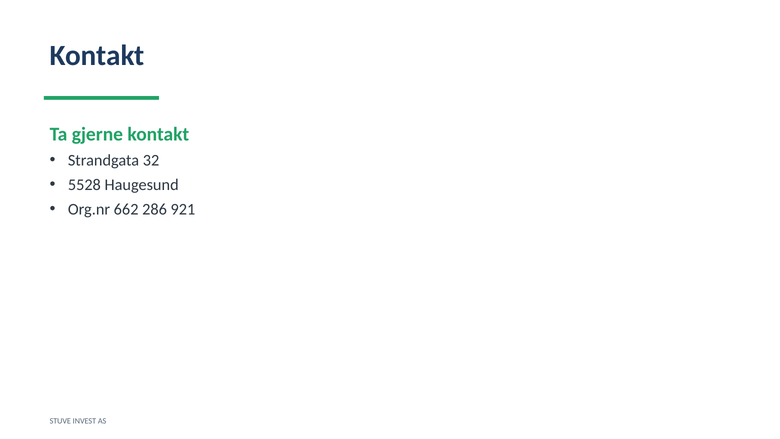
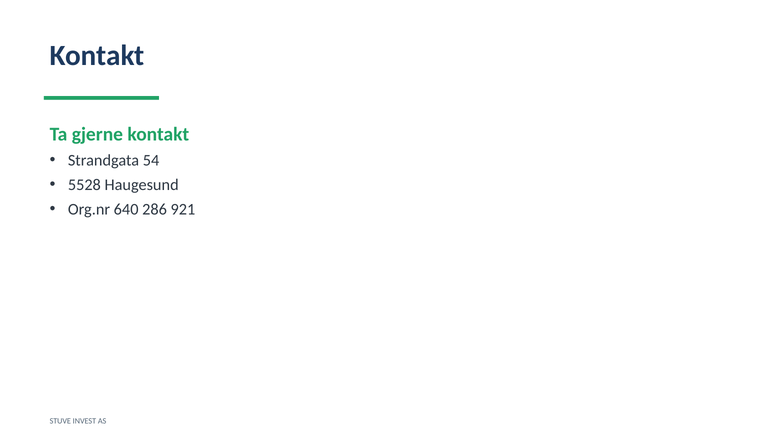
32: 32 -> 54
662: 662 -> 640
